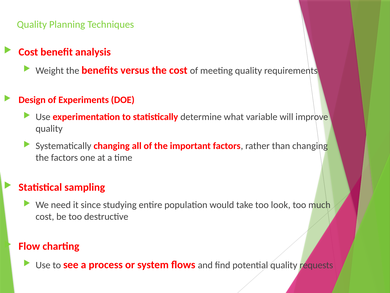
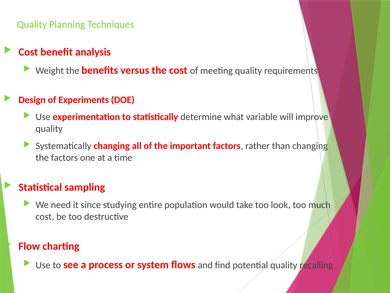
requests: requests -> recalling
